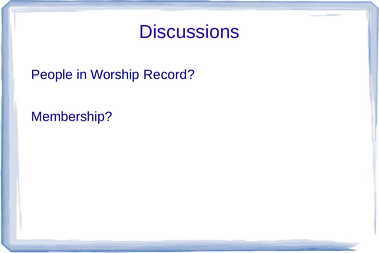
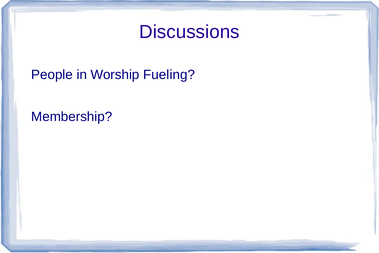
Record: Record -> Fueling
